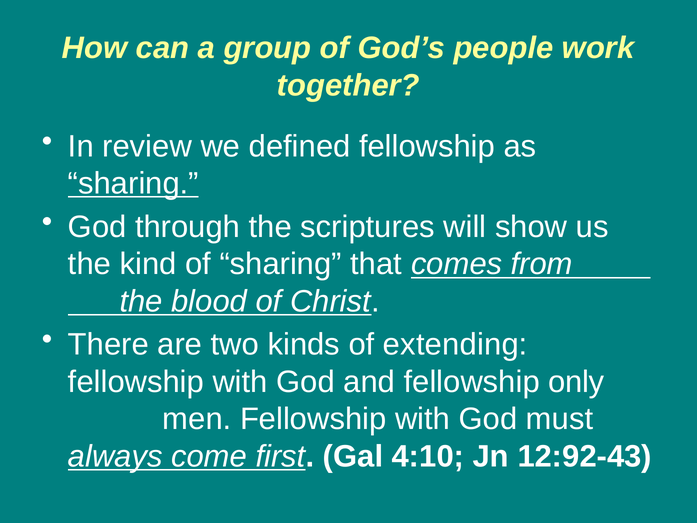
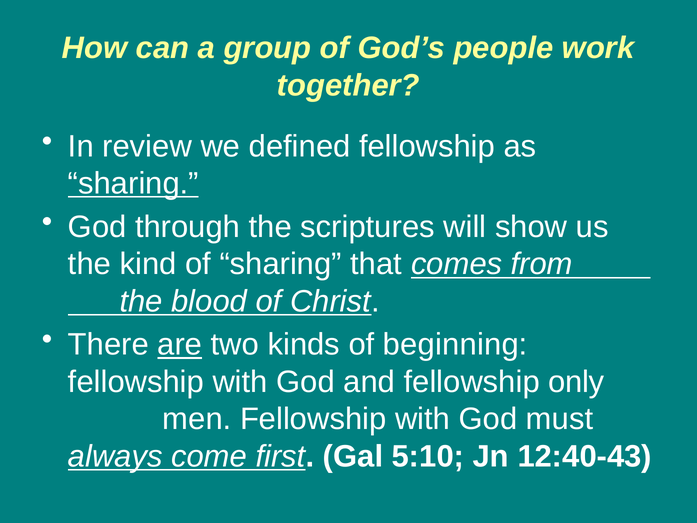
are underline: none -> present
extending: extending -> beginning
4:10: 4:10 -> 5:10
12:92-43: 12:92-43 -> 12:40-43
